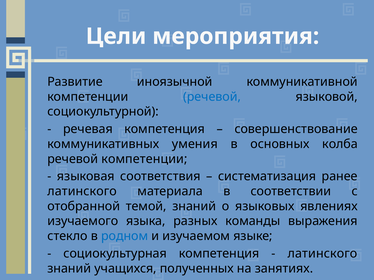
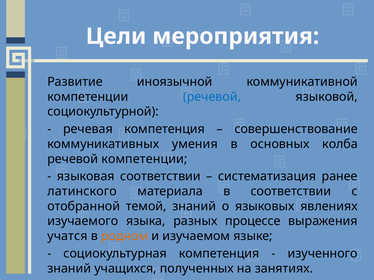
языковая соответствия: соответствия -> соответствии
команды: команды -> процессе
стекло: стекло -> учатся
родном colour: blue -> orange
латинского at (323, 254): латинского -> изученного
